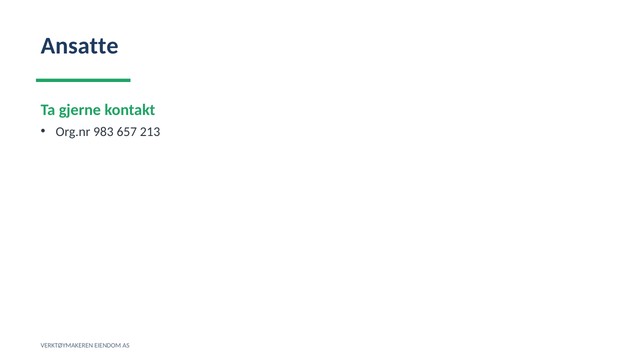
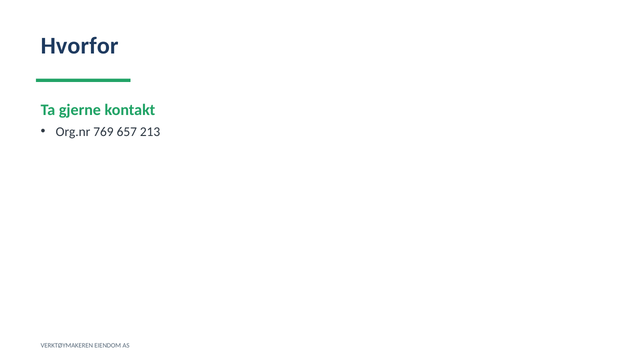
Ansatte: Ansatte -> Hvorfor
983: 983 -> 769
